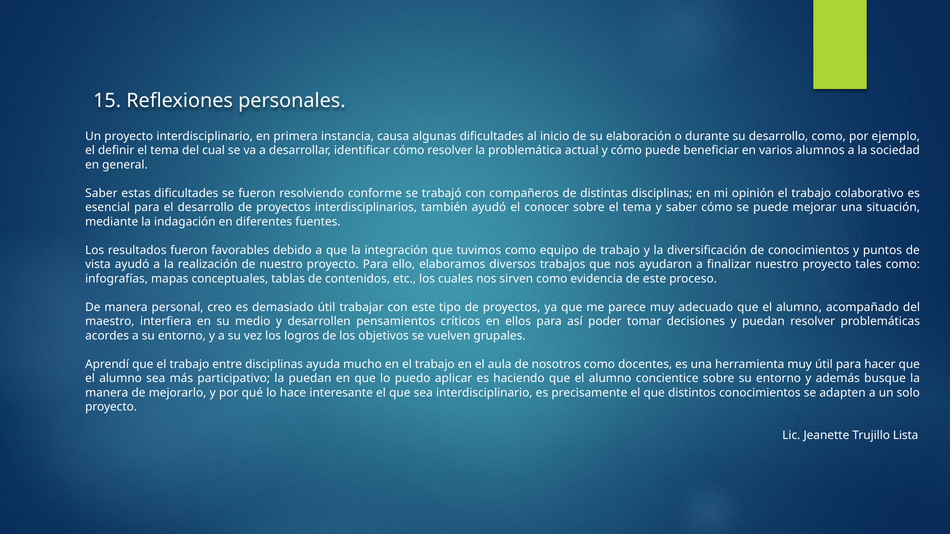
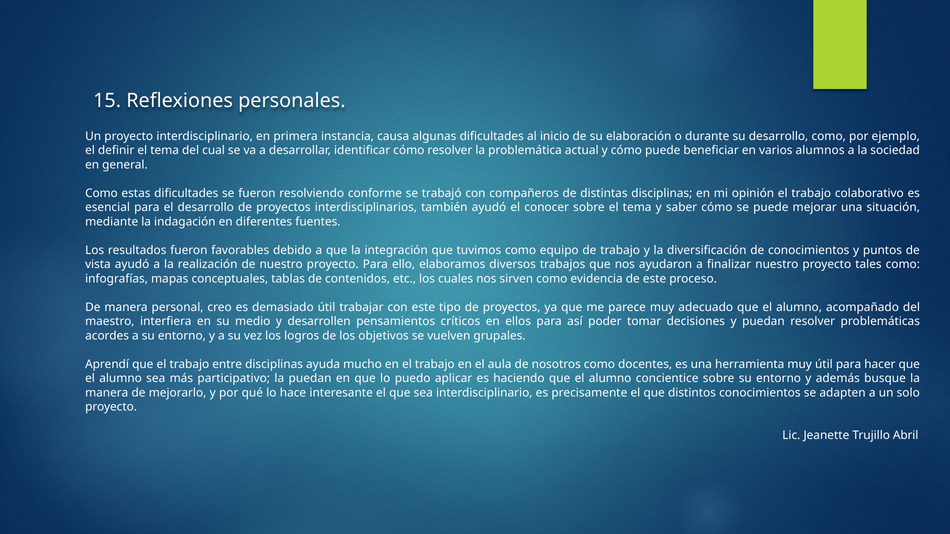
Saber at (101, 193): Saber -> Como
Lista: Lista -> Abril
